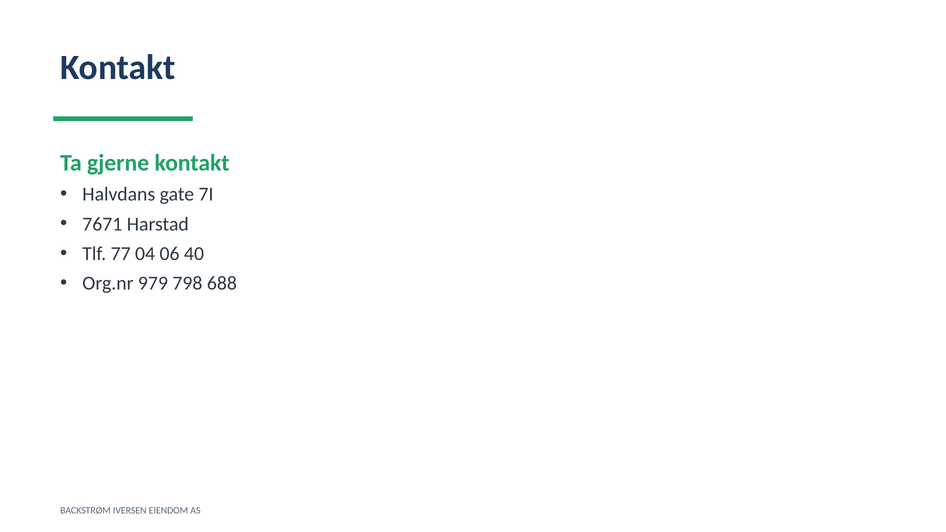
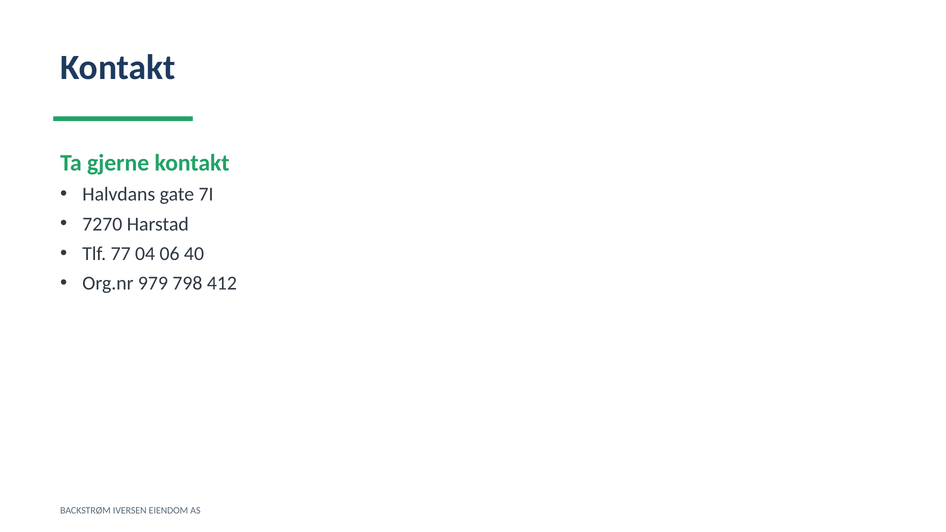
7671: 7671 -> 7270
688: 688 -> 412
